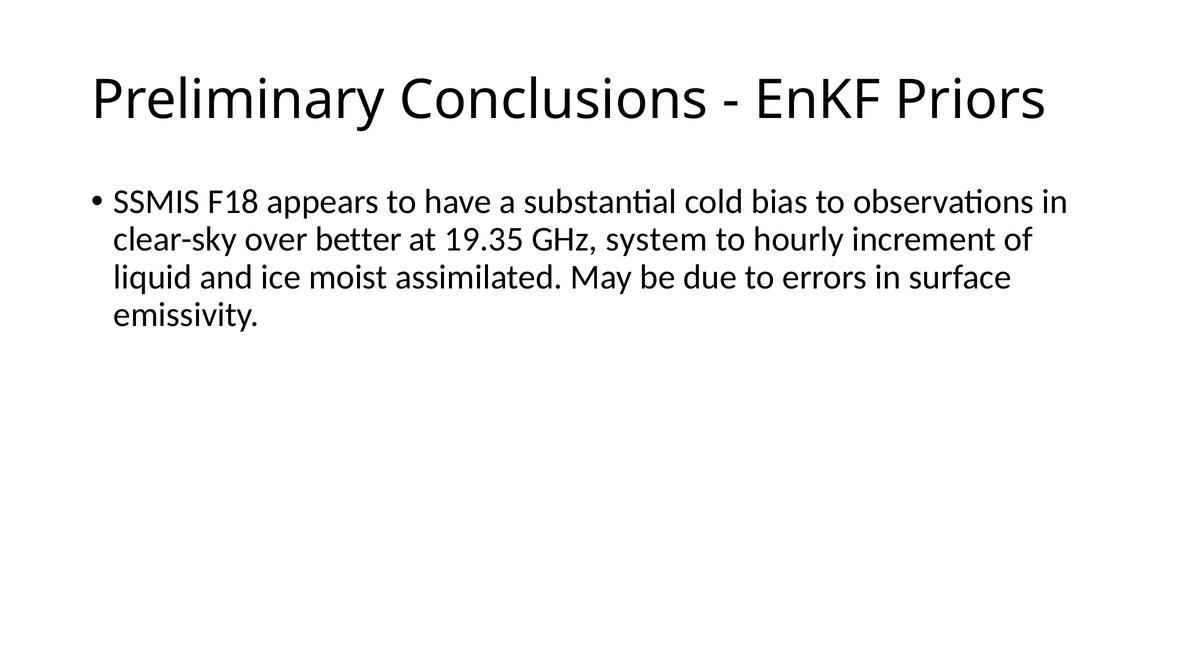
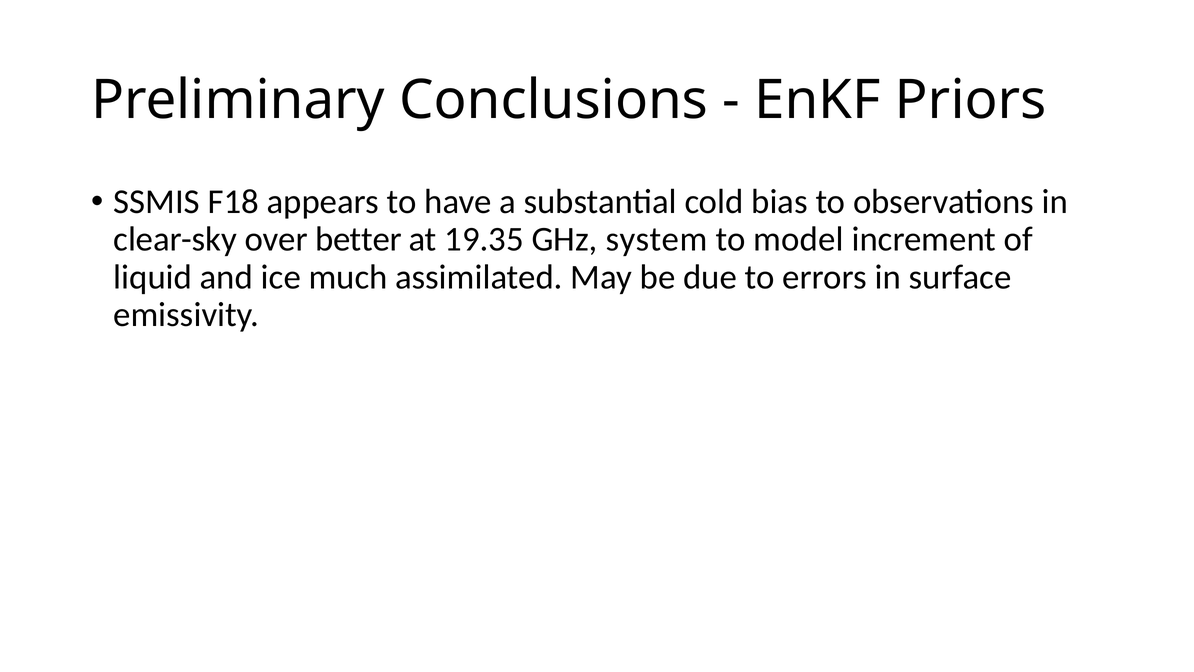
hourly: hourly -> model
moist: moist -> much
